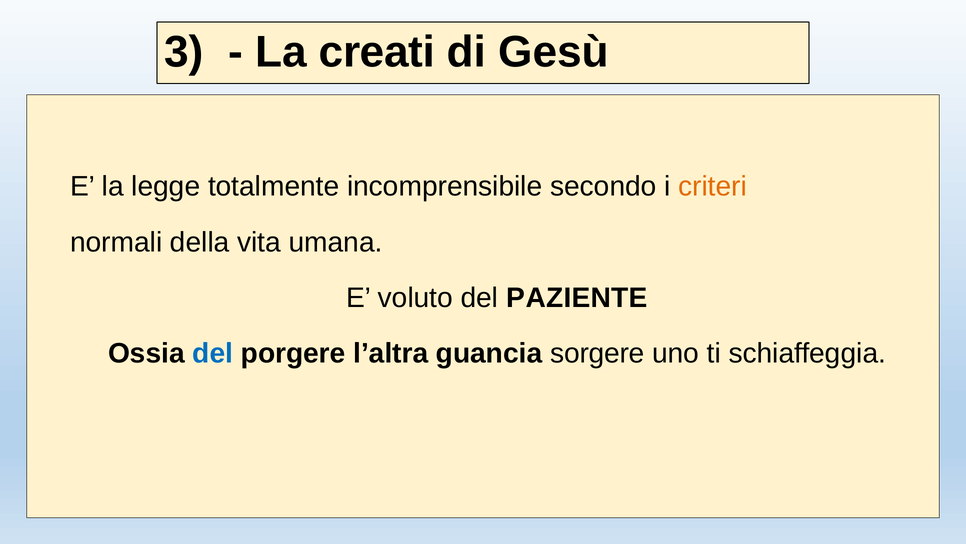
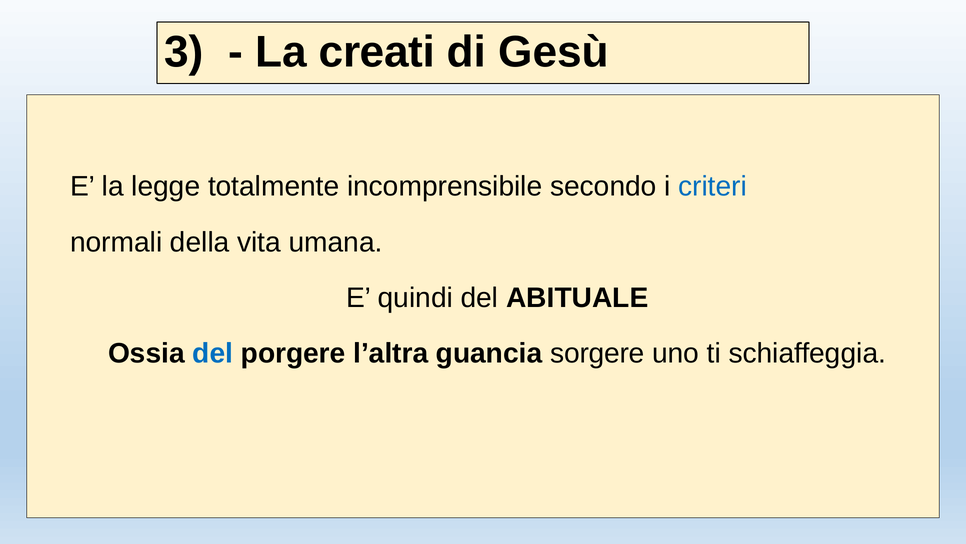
criteri colour: orange -> blue
voluto: voluto -> quindi
PAZIENTE: PAZIENTE -> ABITUALE
